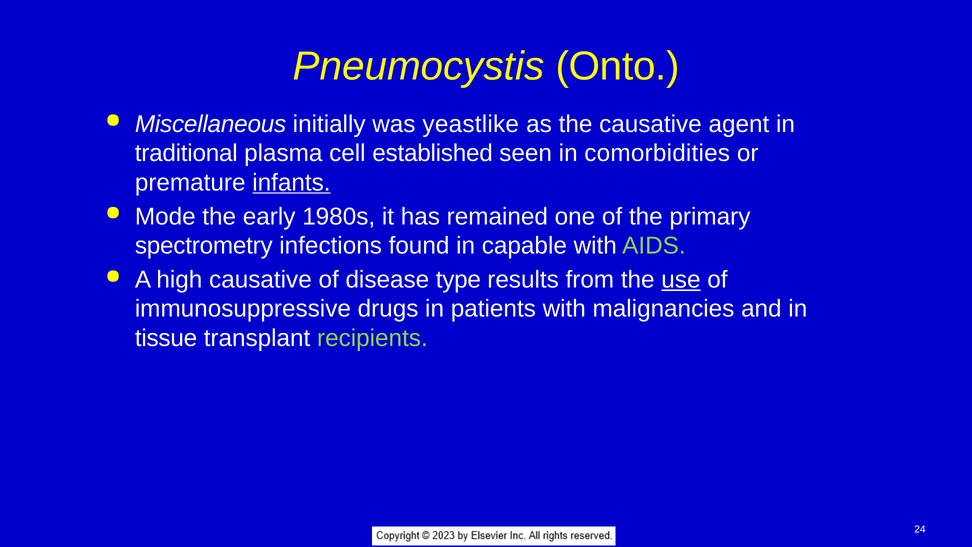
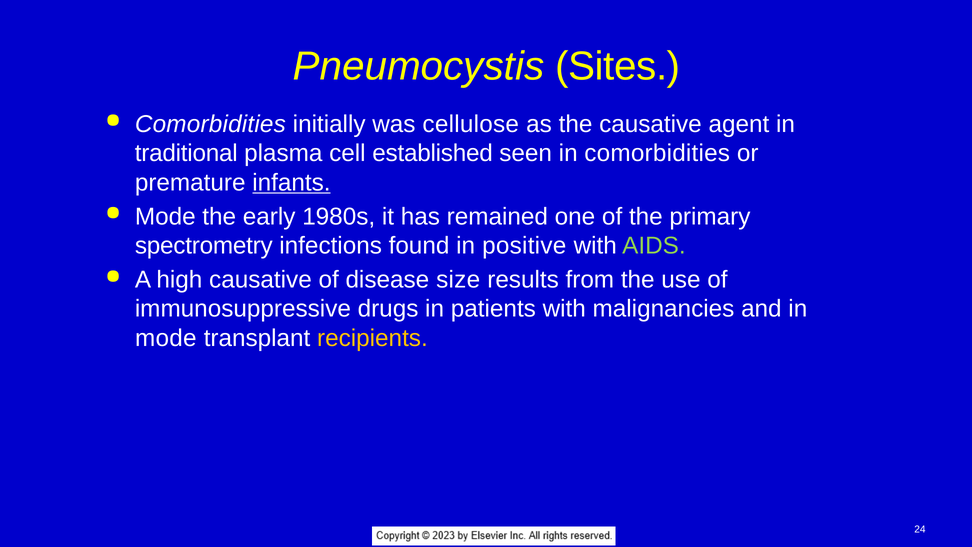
Onto: Onto -> Sites
Miscellaneous at (211, 124): Miscellaneous -> Comorbidities
yeastlike: yeastlike -> cellulose
capable: capable -> positive
type: type -> size
use underline: present -> none
tissue at (166, 338): tissue -> mode
recipients colour: light green -> yellow
